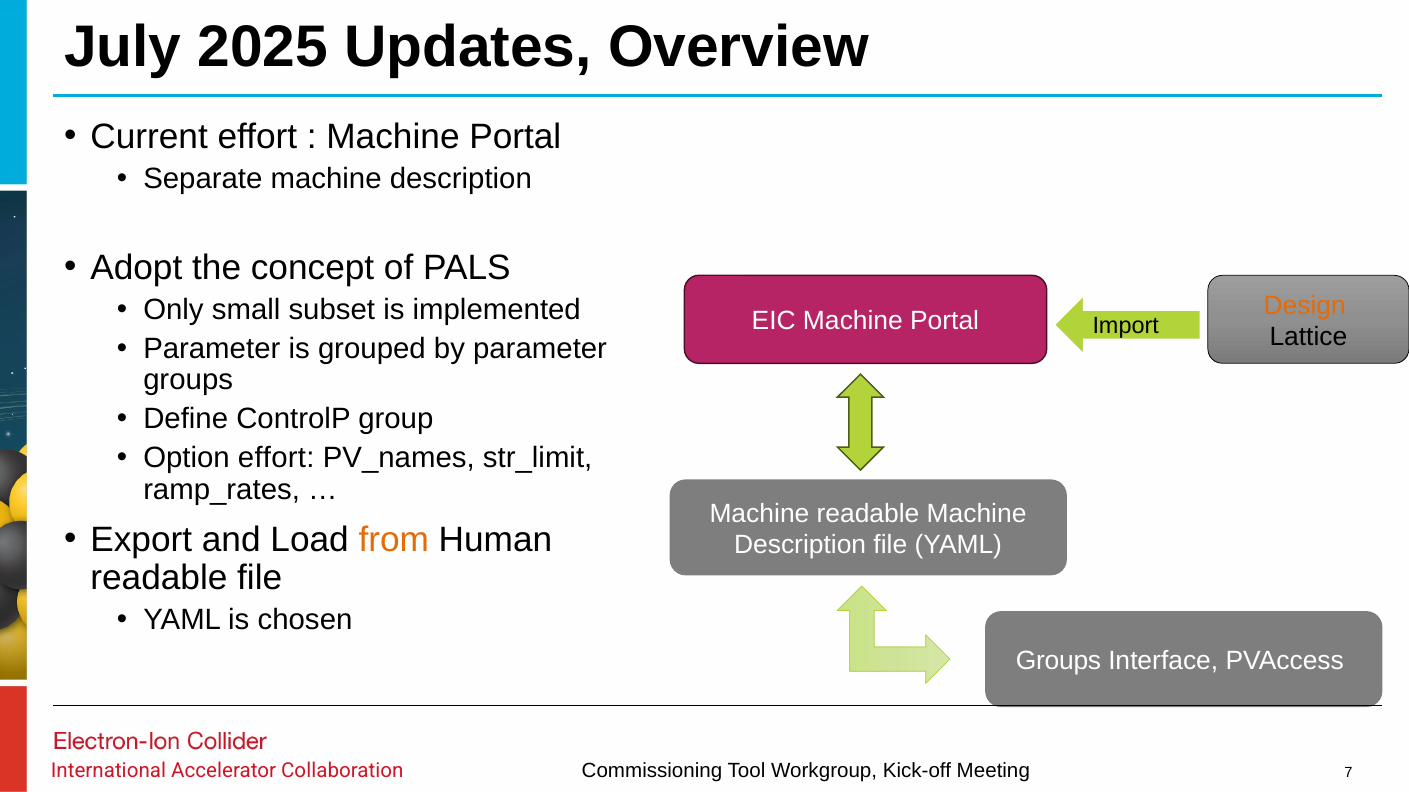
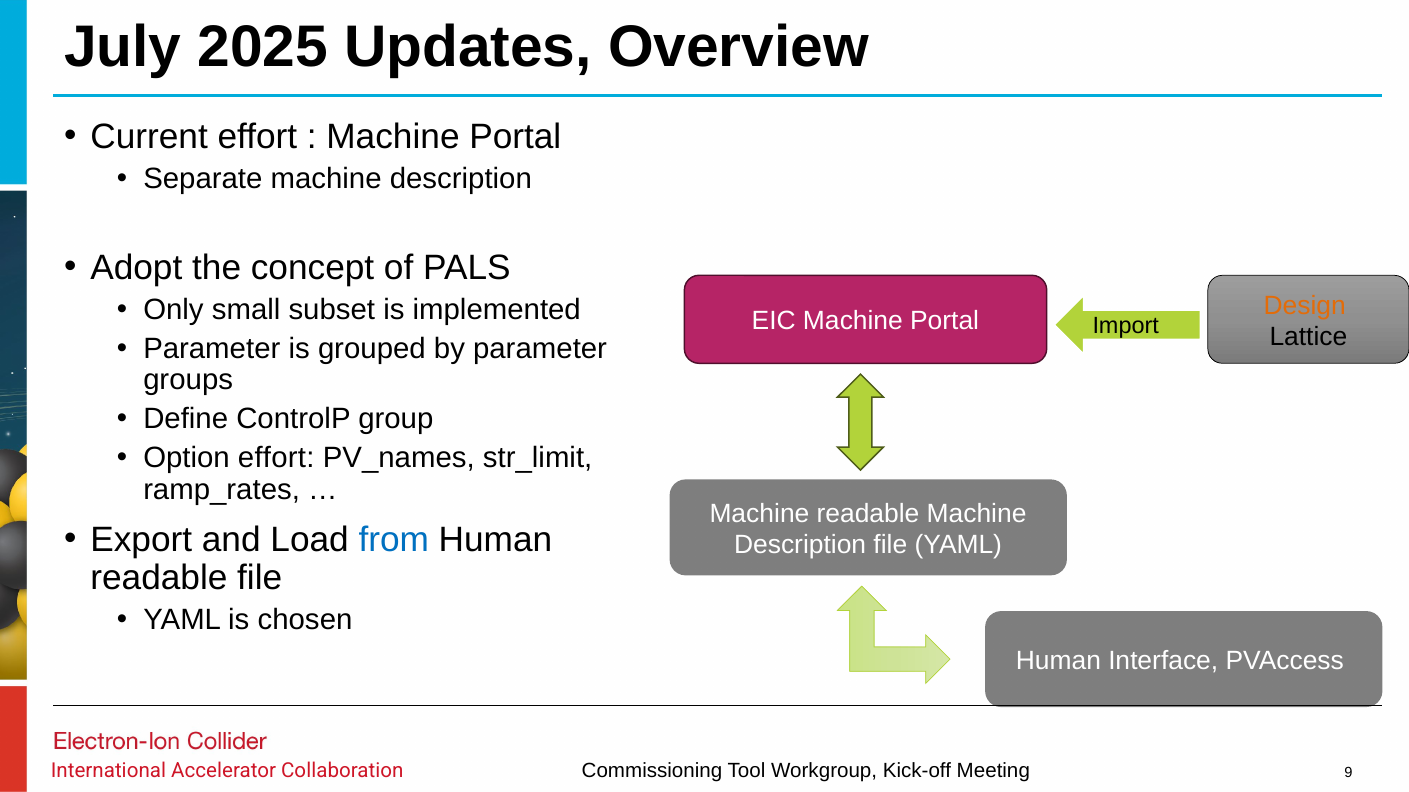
from colour: orange -> blue
Groups at (1059, 661): Groups -> Human
7: 7 -> 9
